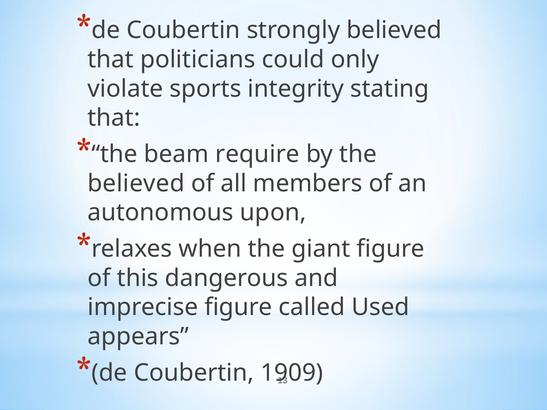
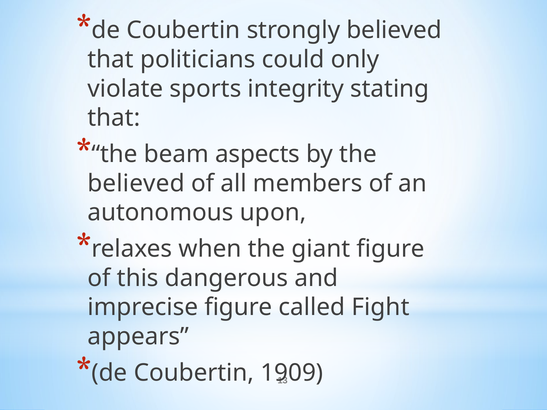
require: require -> aspects
Used: Used -> Fight
